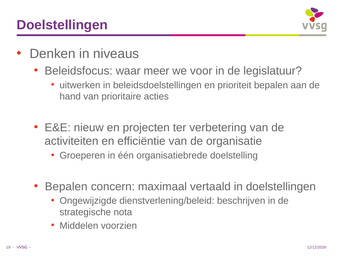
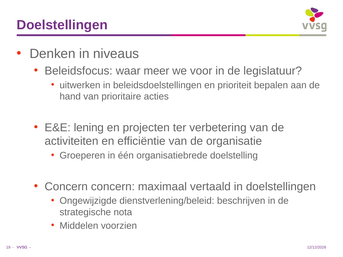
nieuw: nieuw -> lening
Bepalen at (66, 187): Bepalen -> Concern
